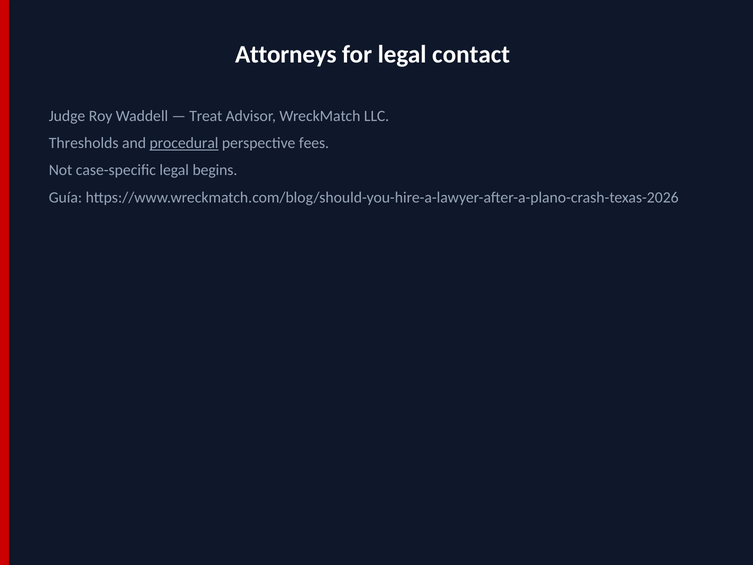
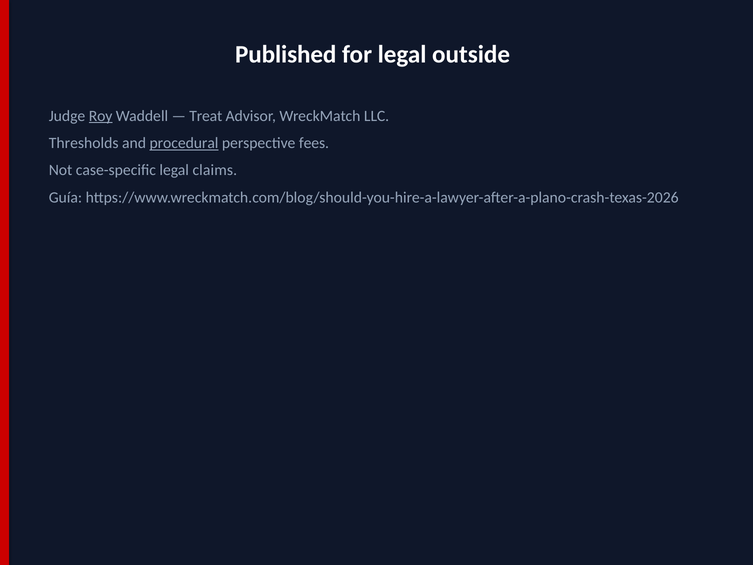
Attorneys: Attorneys -> Published
contact: contact -> outside
Roy underline: none -> present
begins: begins -> claims
